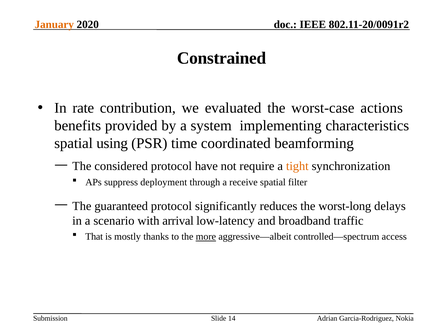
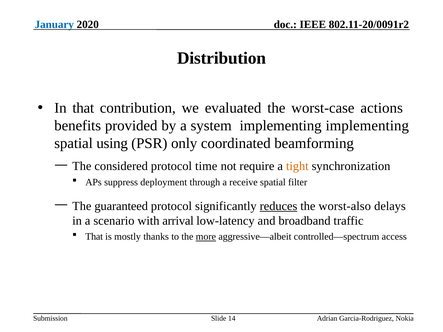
January colour: orange -> blue
Constrained: Constrained -> Distribution
In rate: rate -> that
implementing characteristics: characteristics -> implementing
time: time -> only
have: have -> time
reduces underline: none -> present
worst-long: worst-long -> worst-also
